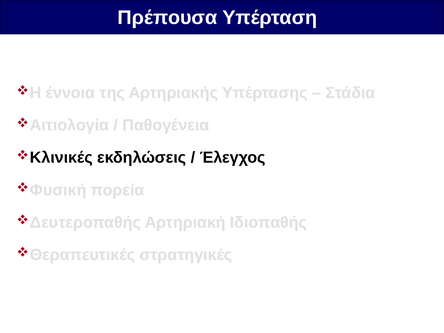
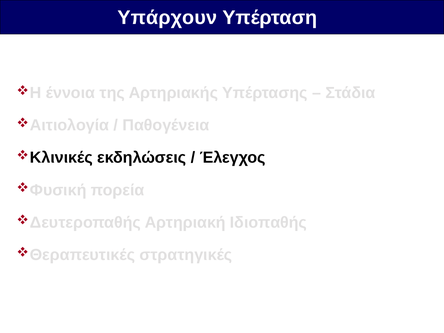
Πρέπουσα: Πρέπουσα -> Υπάρχουν
